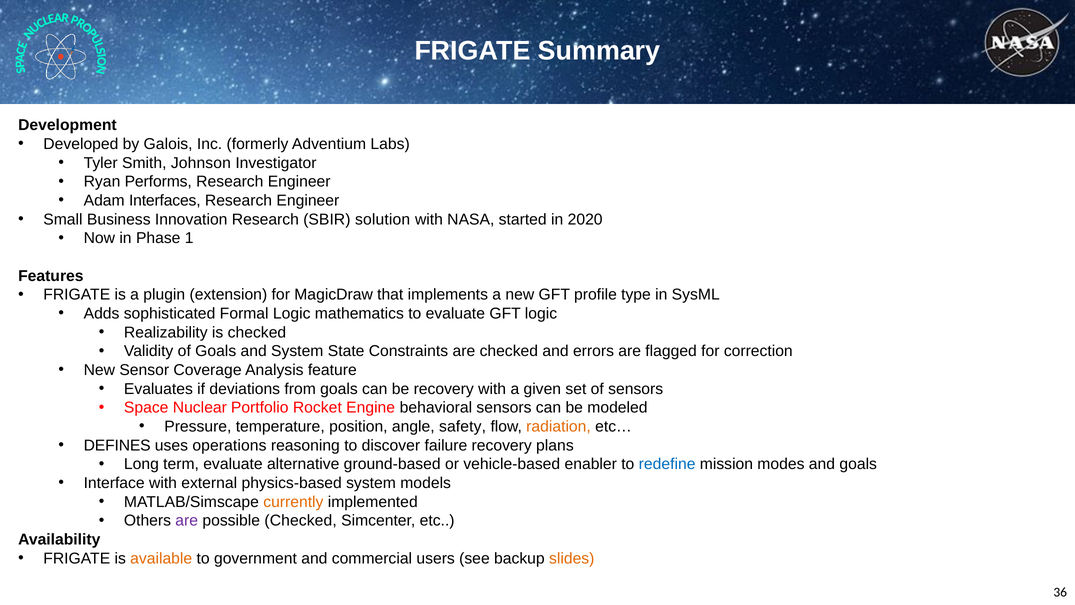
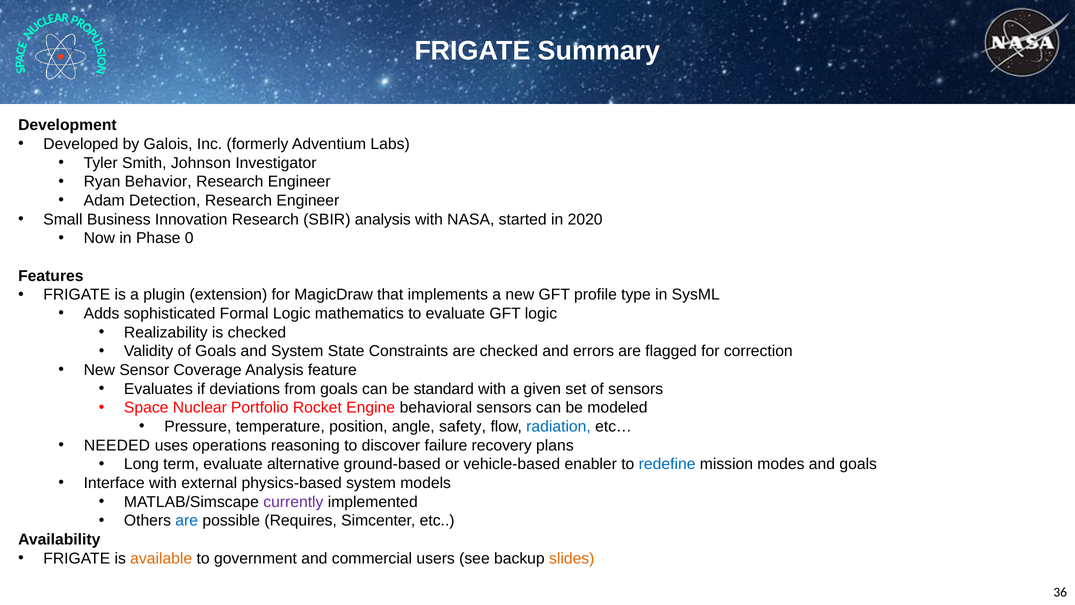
Performs: Performs -> Behavior
Interfaces: Interfaces -> Detection
SBIR solution: solution -> analysis
1: 1 -> 0
be recovery: recovery -> standard
radiation colour: orange -> blue
DEFINES: DEFINES -> NEEDED
currently colour: orange -> purple
are at (187, 520) colour: purple -> blue
possible Checked: Checked -> Requires
